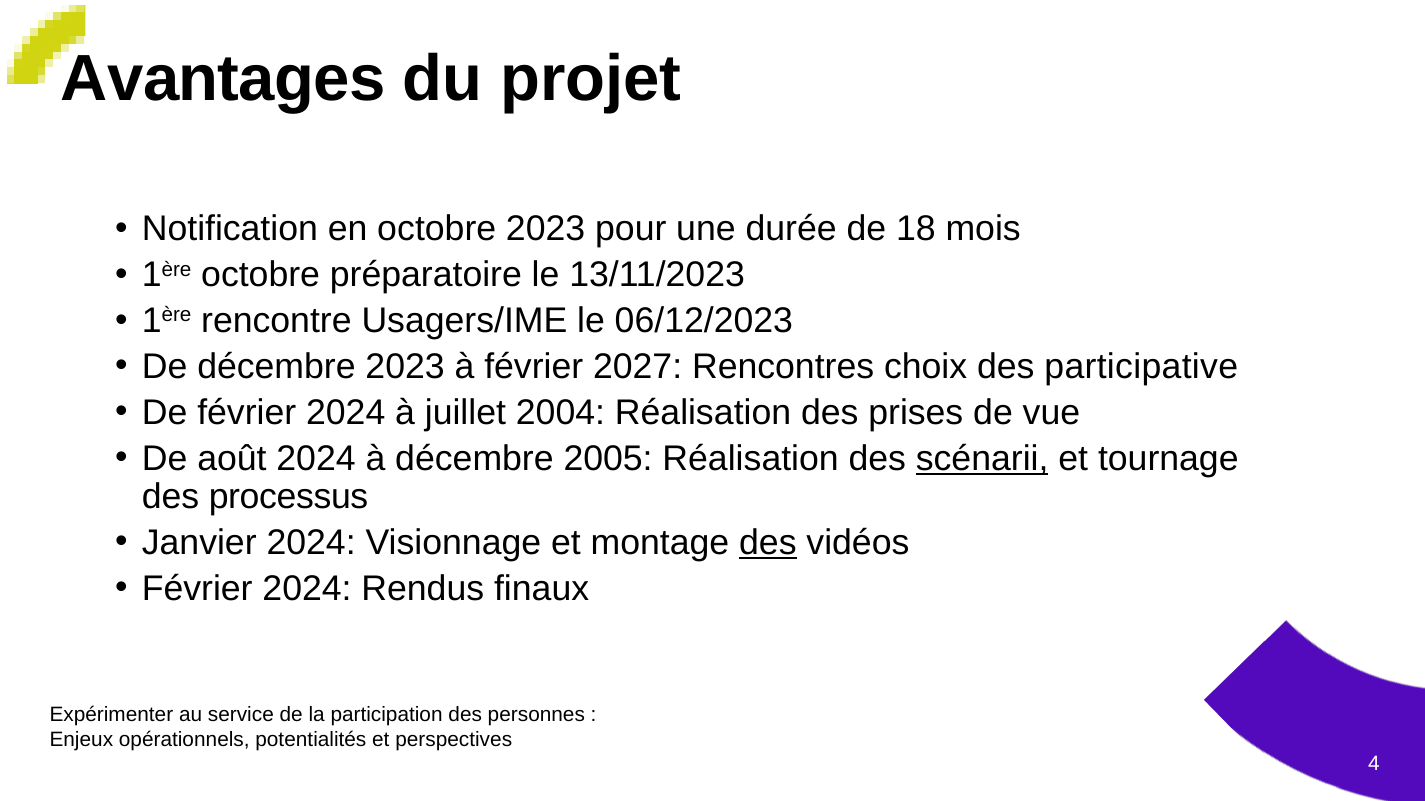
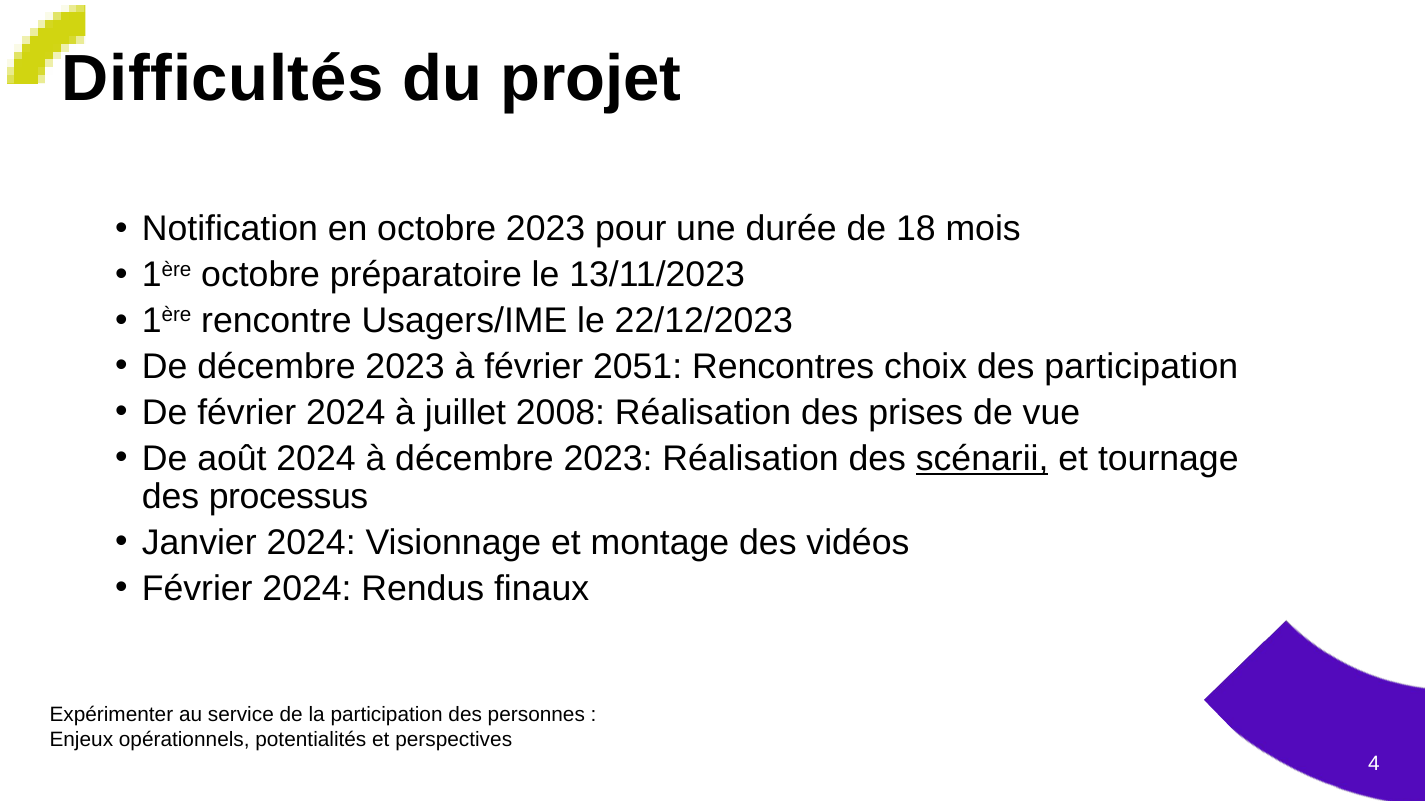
Avantages: Avantages -> Difficultés
06/12/2023: 06/12/2023 -> 22/12/2023
2027: 2027 -> 2051
des participative: participative -> participation
2004: 2004 -> 2008
à décembre 2005: 2005 -> 2023
des at (768, 543) underline: present -> none
